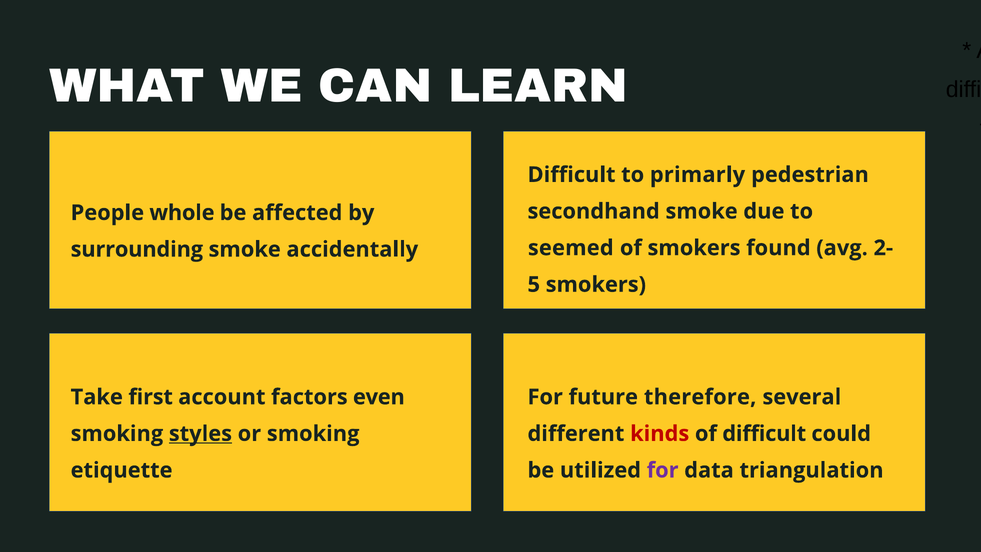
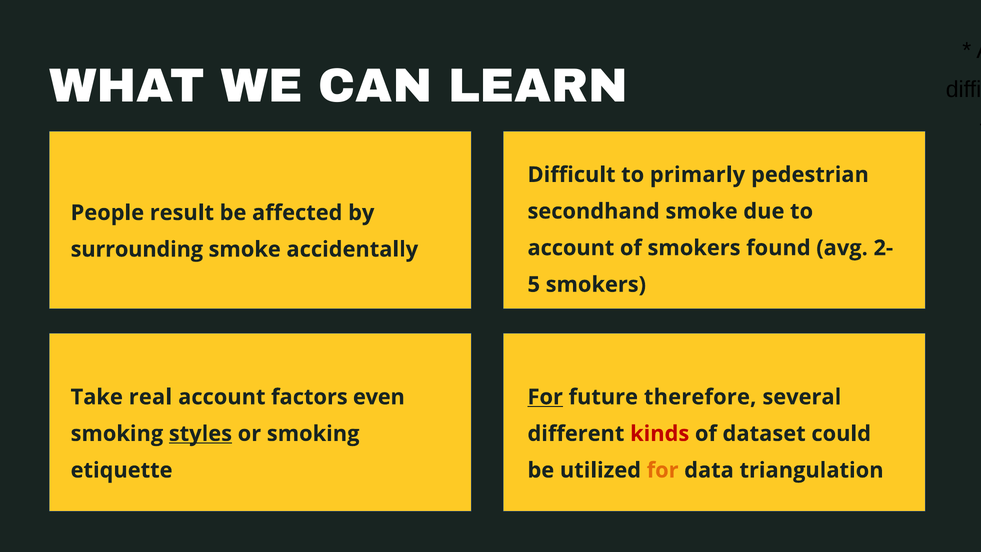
whole: whole -> result
seemed at (571, 248): seemed -> account
first: first -> real
For at (545, 397) underline: none -> present
of difficult: difficult -> dataset
for at (663, 470) colour: purple -> orange
